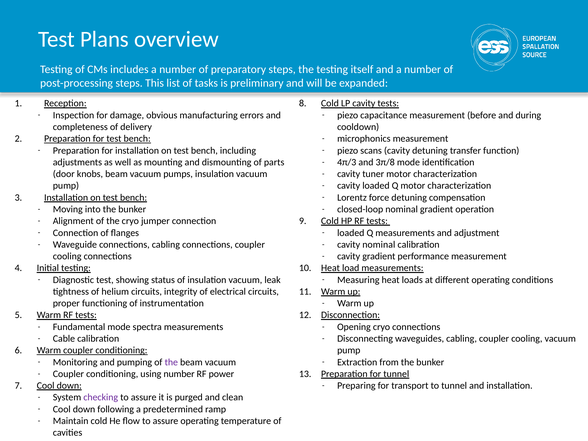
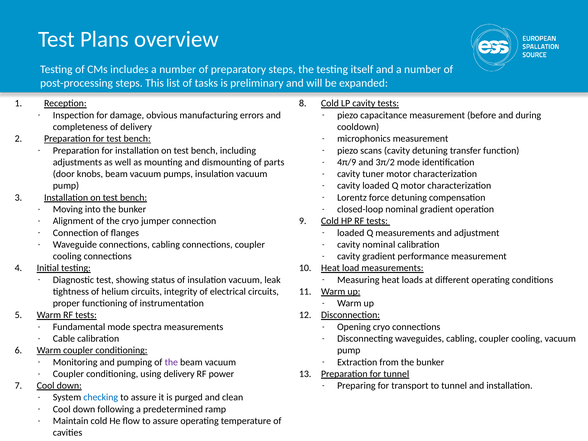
4π/3: 4π/3 -> 4π/9
3π/8: 3π/8 -> 3π/2
using number: number -> delivery
checking colour: purple -> blue
